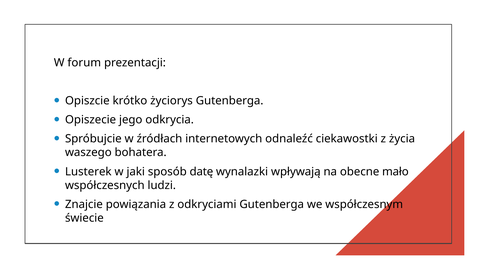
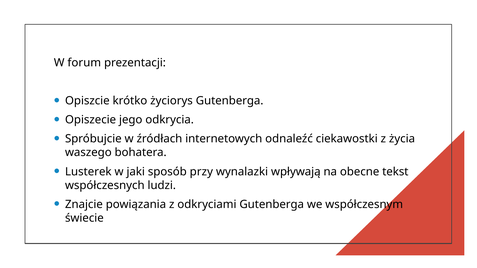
datę: datę -> przy
mało: mało -> tekst
